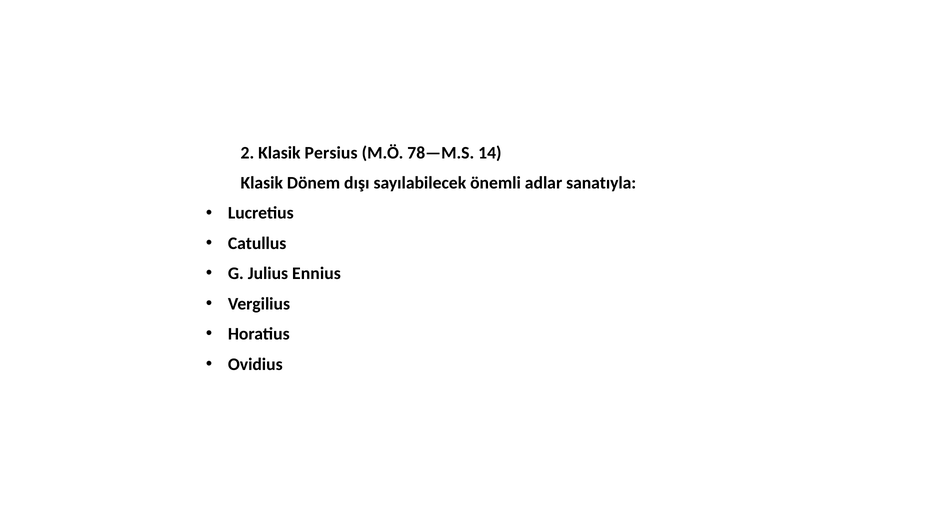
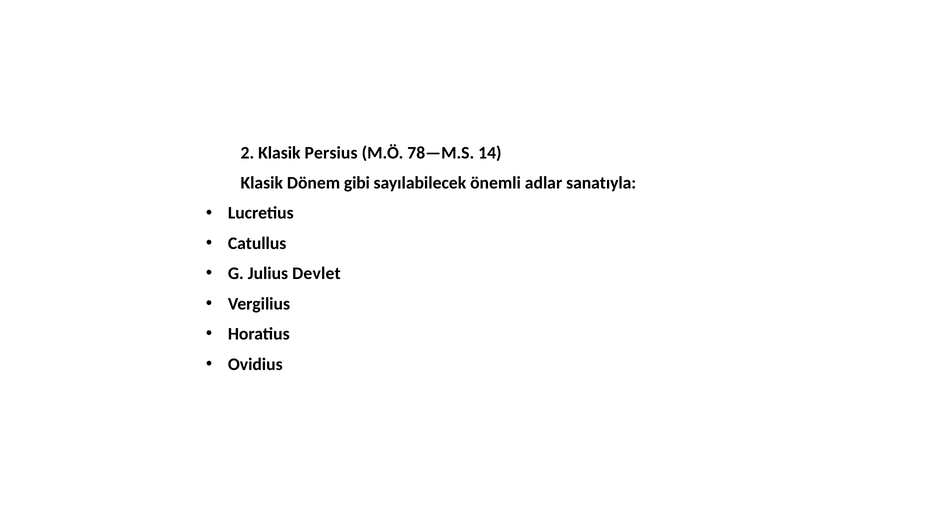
dışı: dışı -> gibi
Ennius: Ennius -> Devlet
